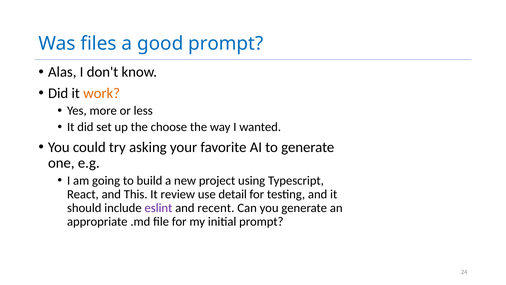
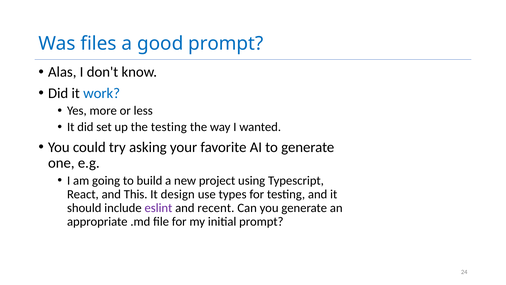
work colour: orange -> blue
the choose: choose -> testing
review: review -> design
detail: detail -> types
